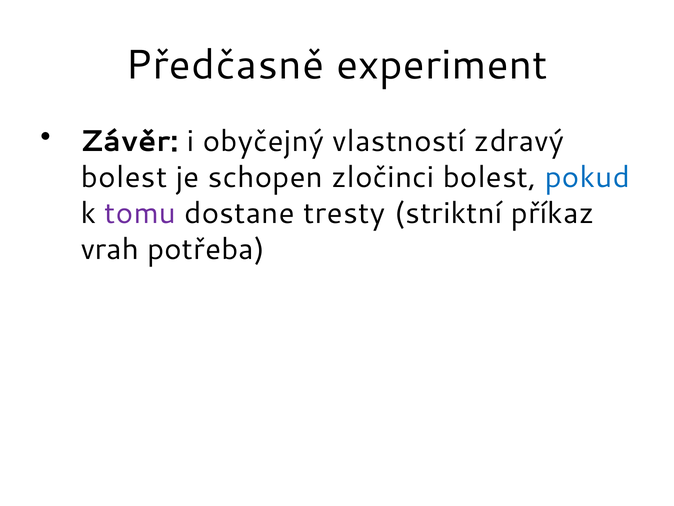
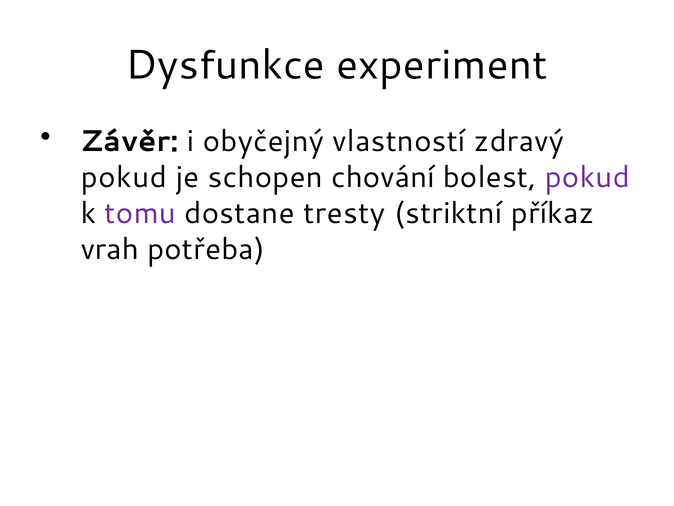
Předčasně: Předčasně -> Dysfunkce
bolest at (124, 177): bolest -> pokud
zločinci: zločinci -> chování
pokud at (587, 177) colour: blue -> purple
